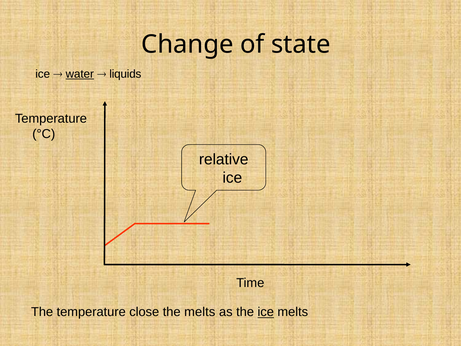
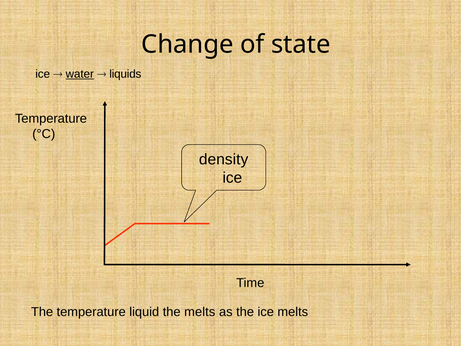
relative: relative -> density
close: close -> liquid
ice at (266, 312) underline: present -> none
